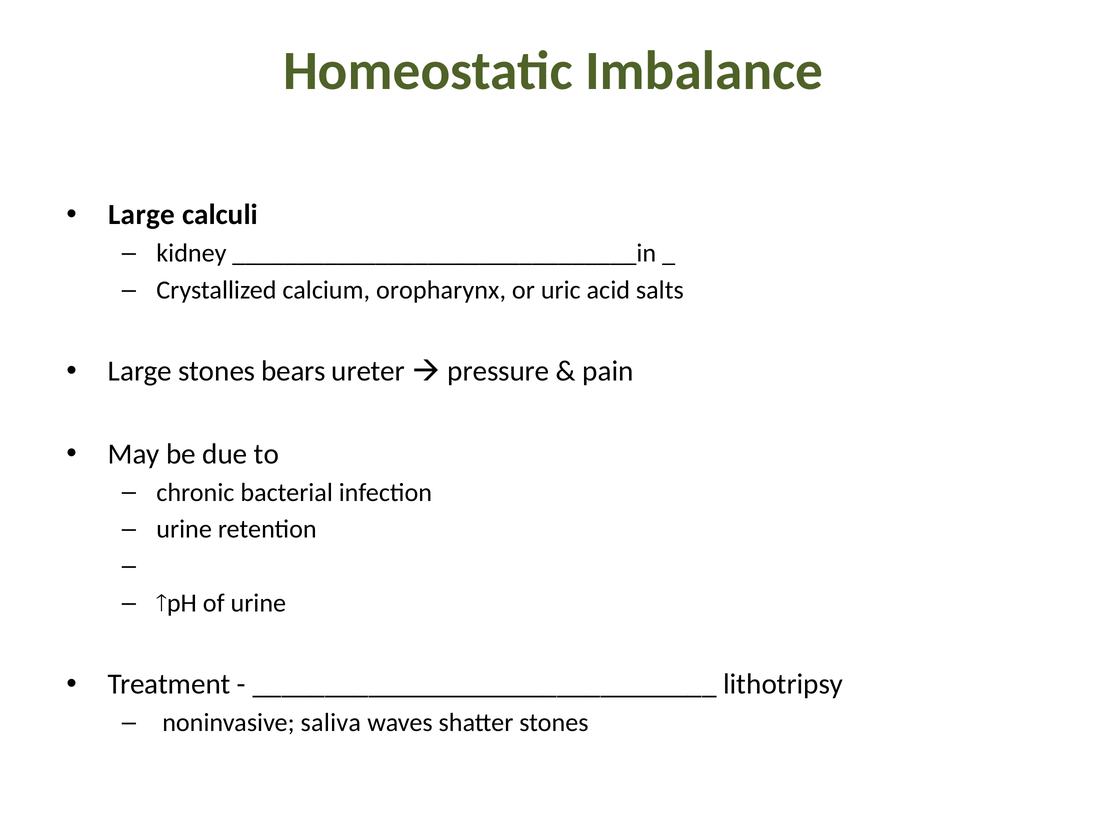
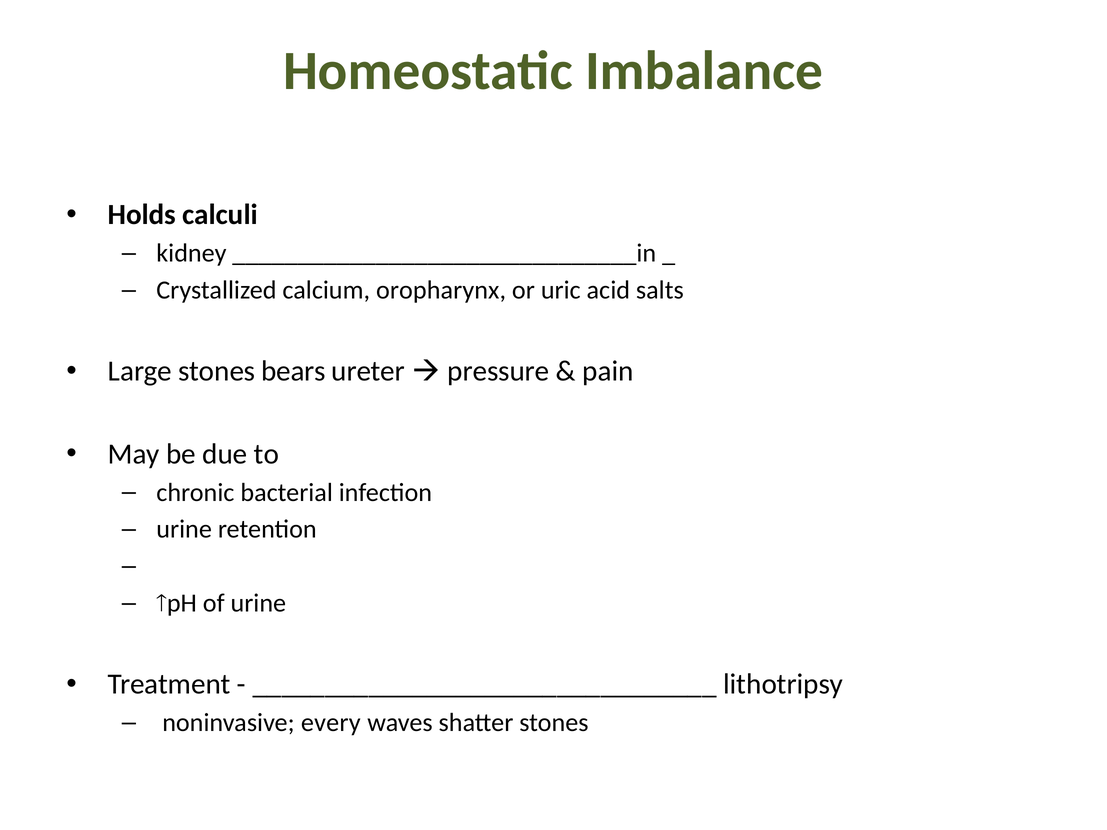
Large at (142, 215): Large -> Holds
saliva: saliva -> every
